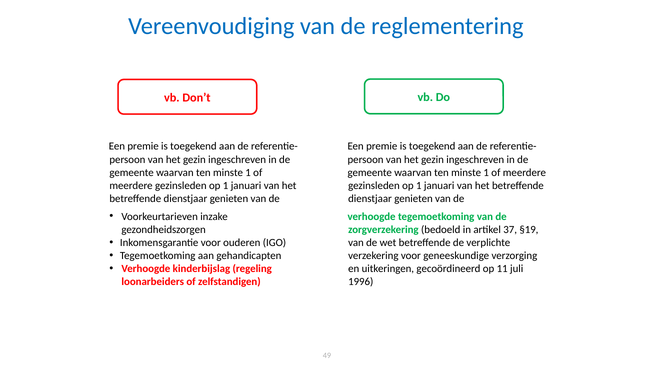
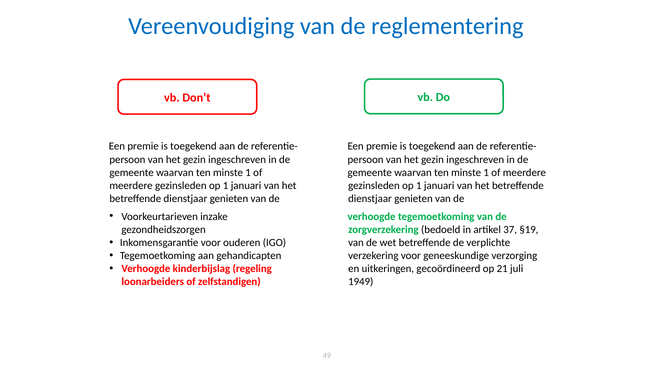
11: 11 -> 21
1996: 1996 -> 1949
